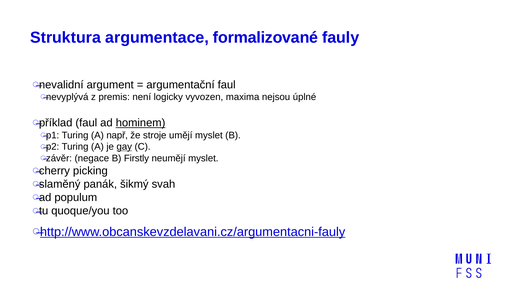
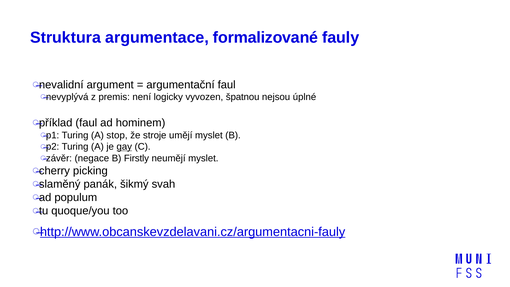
maxima: maxima -> špatnou
hominem underline: present -> none
např: např -> stop
